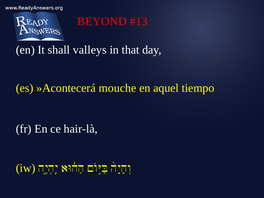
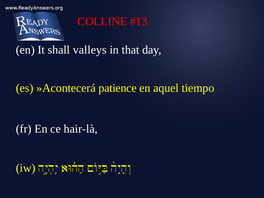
BEYOND: BEYOND -> COLLINE
mouche: mouche -> patience
